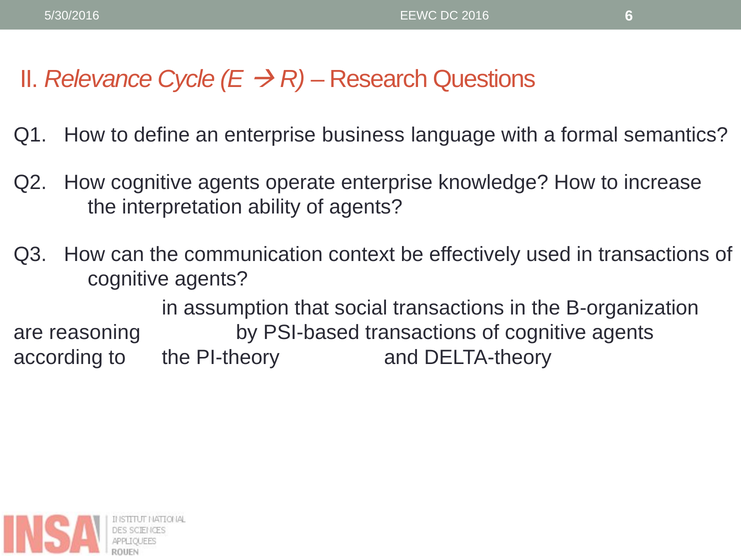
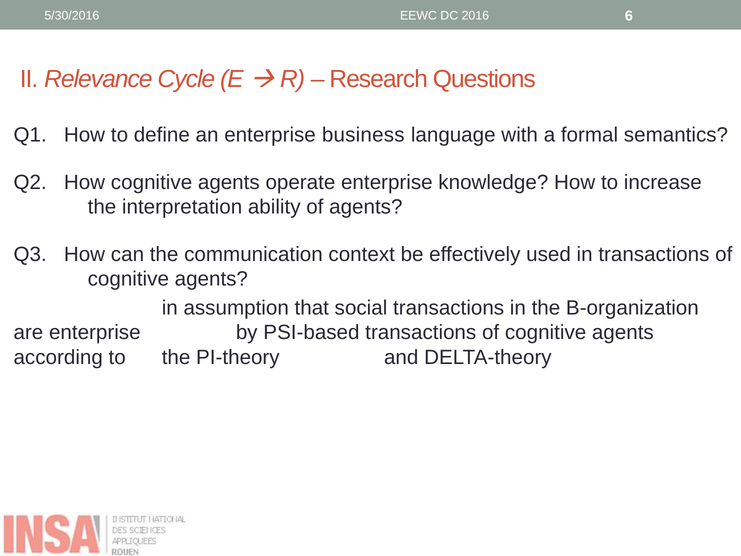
are reasoning: reasoning -> enterprise
